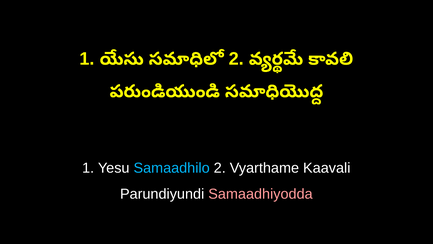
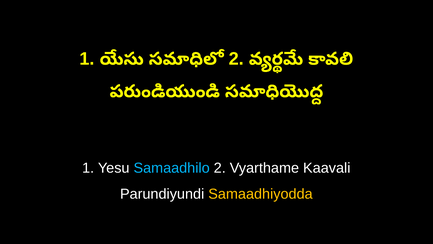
Samaadhiyodda colour: pink -> yellow
